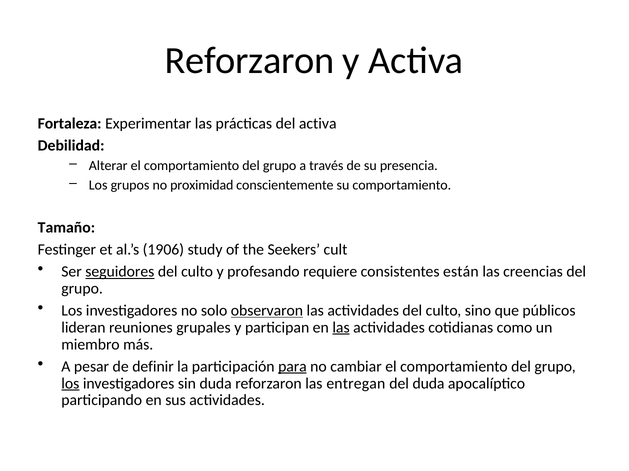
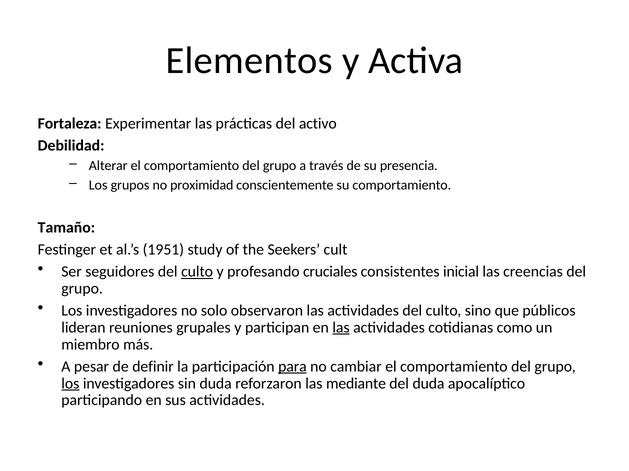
Reforzaron at (250, 61): Reforzaron -> Elementos
del activa: activa -> activo
1906: 1906 -> 1951
seguidores underline: present -> none
culto at (197, 272) underline: none -> present
requiere: requiere -> cruciales
están: están -> inicial
observaron underline: present -> none
entregan: entregan -> mediante
